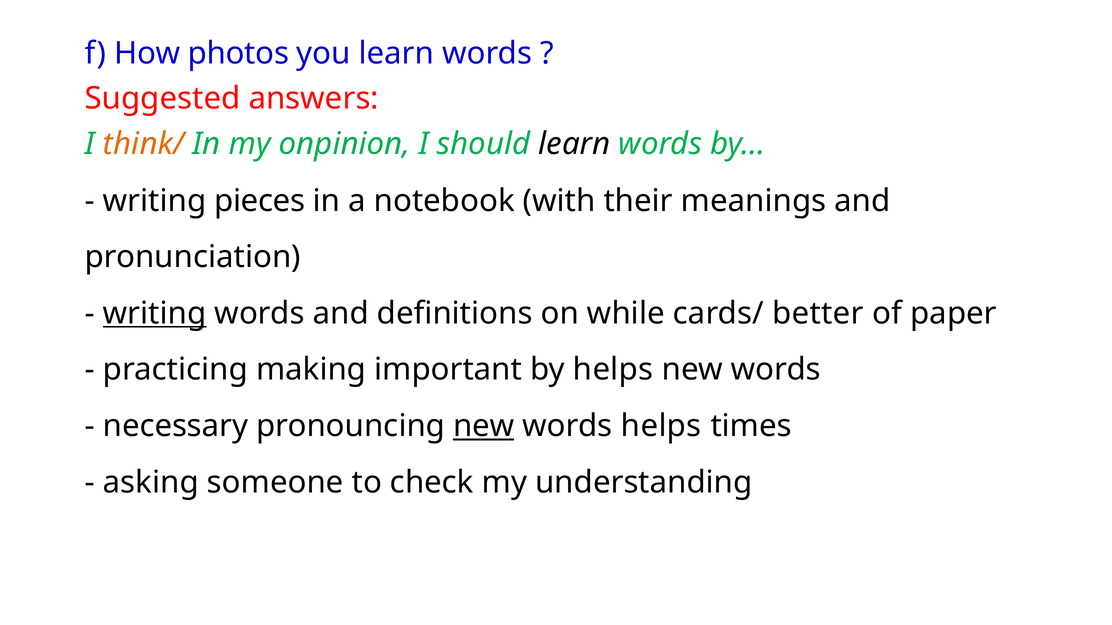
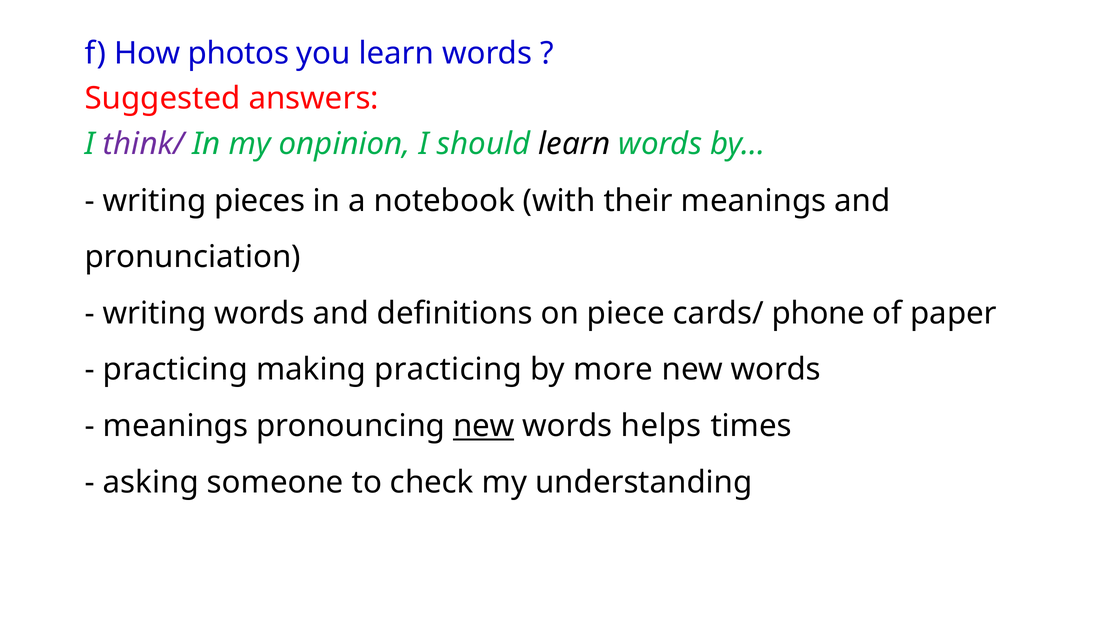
think/ colour: orange -> purple
writing at (155, 314) underline: present -> none
while: while -> piece
better: better -> phone
making important: important -> practicing
by helps: helps -> more
necessary at (175, 426): necessary -> meanings
